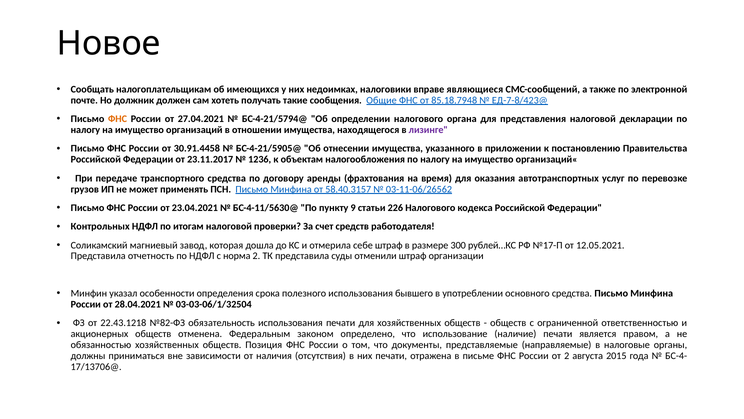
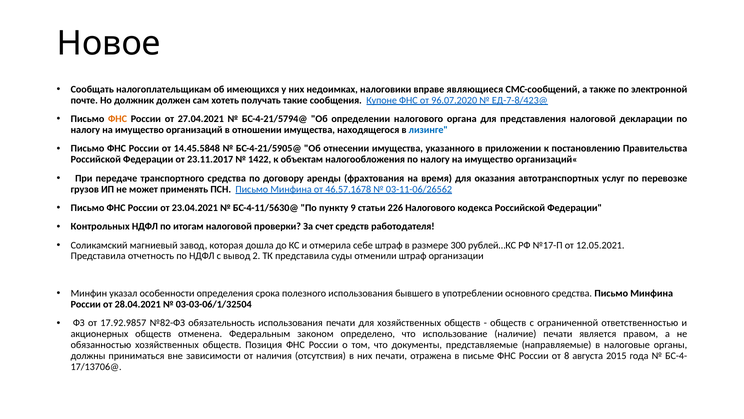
Общие: Общие -> Купоне
85.18.7948: 85.18.7948 -> 96.07.2020
лизинге colour: purple -> blue
30.91.4458: 30.91.4458 -> 14.45.5848
1236: 1236 -> 1422
58.40.3157: 58.40.3157 -> 46.57.1678
норма: норма -> вывод
22.43.1218: 22.43.1218 -> 17.92.9857
от 2: 2 -> 8
